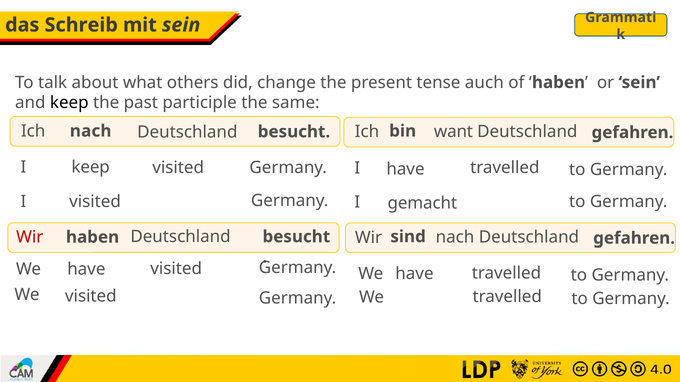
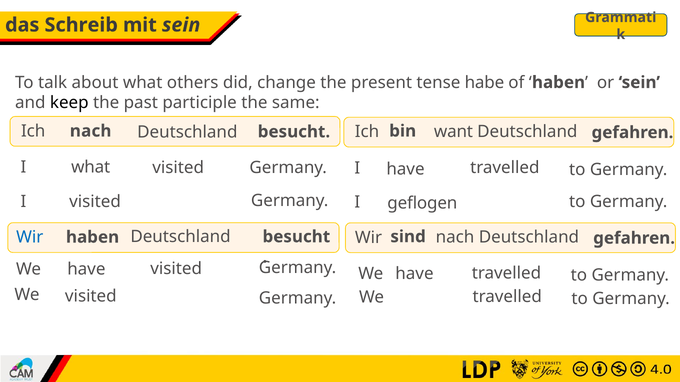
auch: auch -> habe
I keep: keep -> what
gemacht: gemacht -> geflogen
Wir at (30, 237) colour: red -> blue
